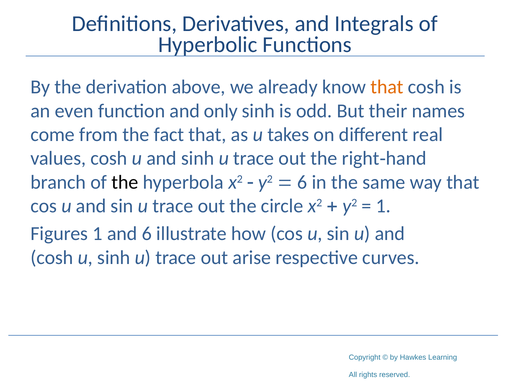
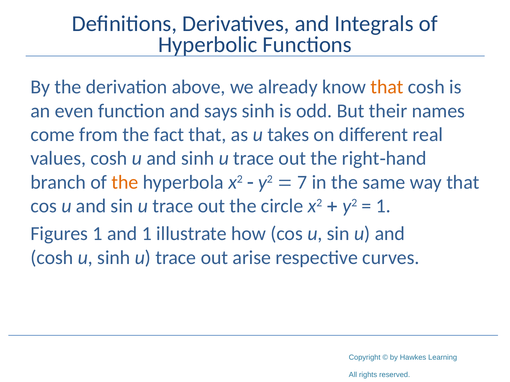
only: only -> says
the at (125, 182) colour: black -> orange
6 at (302, 182): 6 -> 7
and 6: 6 -> 1
